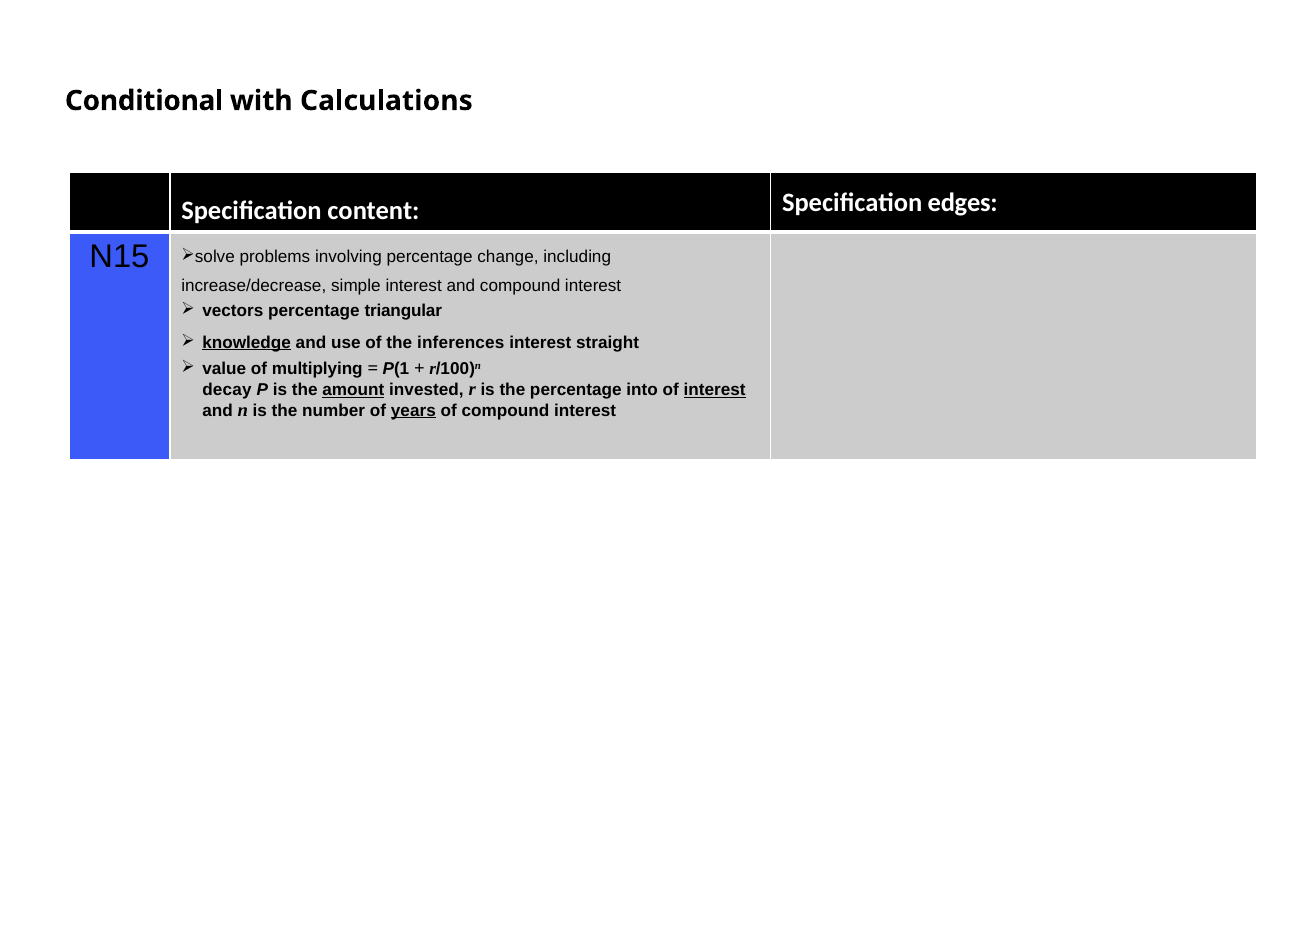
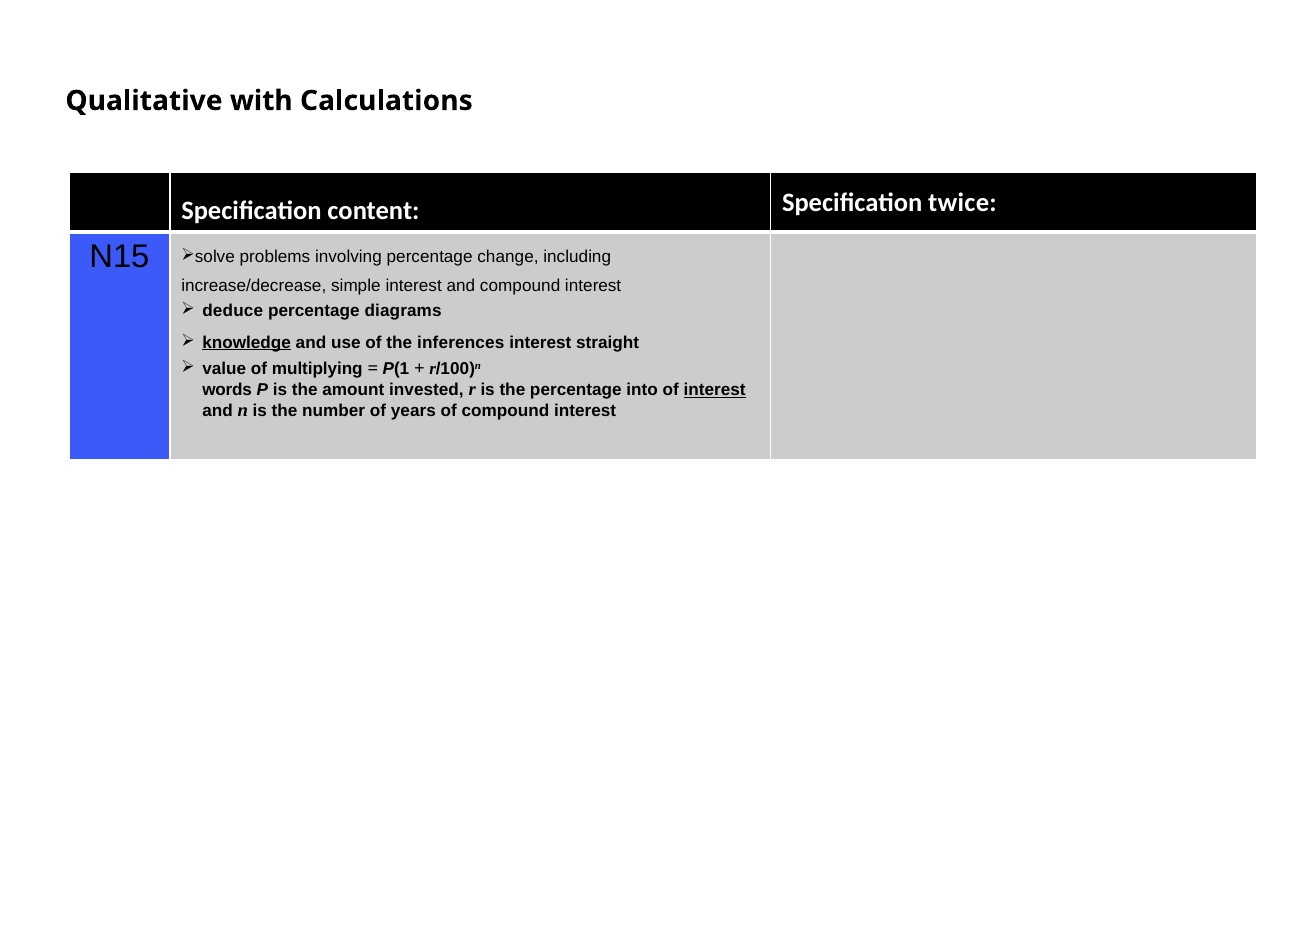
Conditional: Conditional -> Qualitative
edges: edges -> twice
vectors: vectors -> deduce
triangular: triangular -> diagrams
decay: decay -> words
amount underline: present -> none
years underline: present -> none
